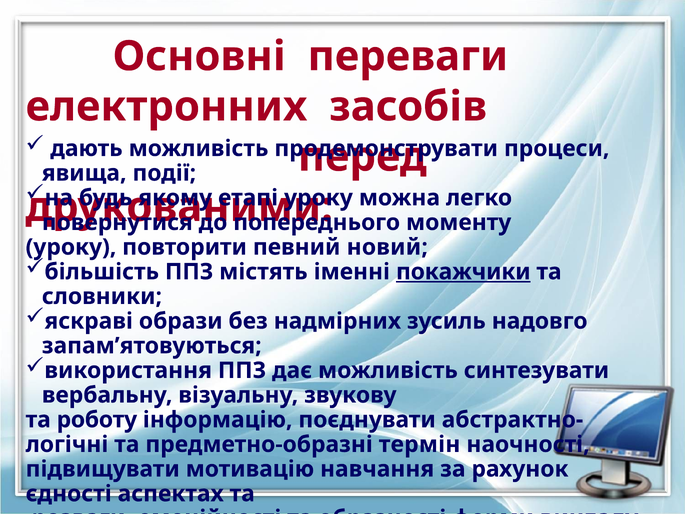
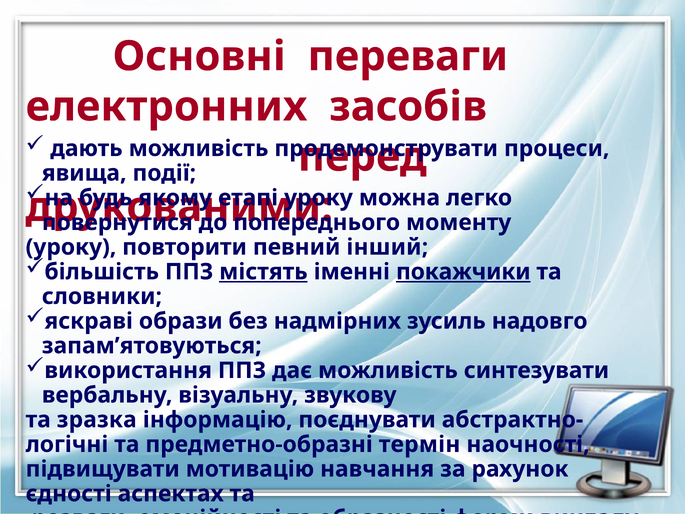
новий: новий -> інший
містять underline: none -> present
роботу: роботу -> зразка
